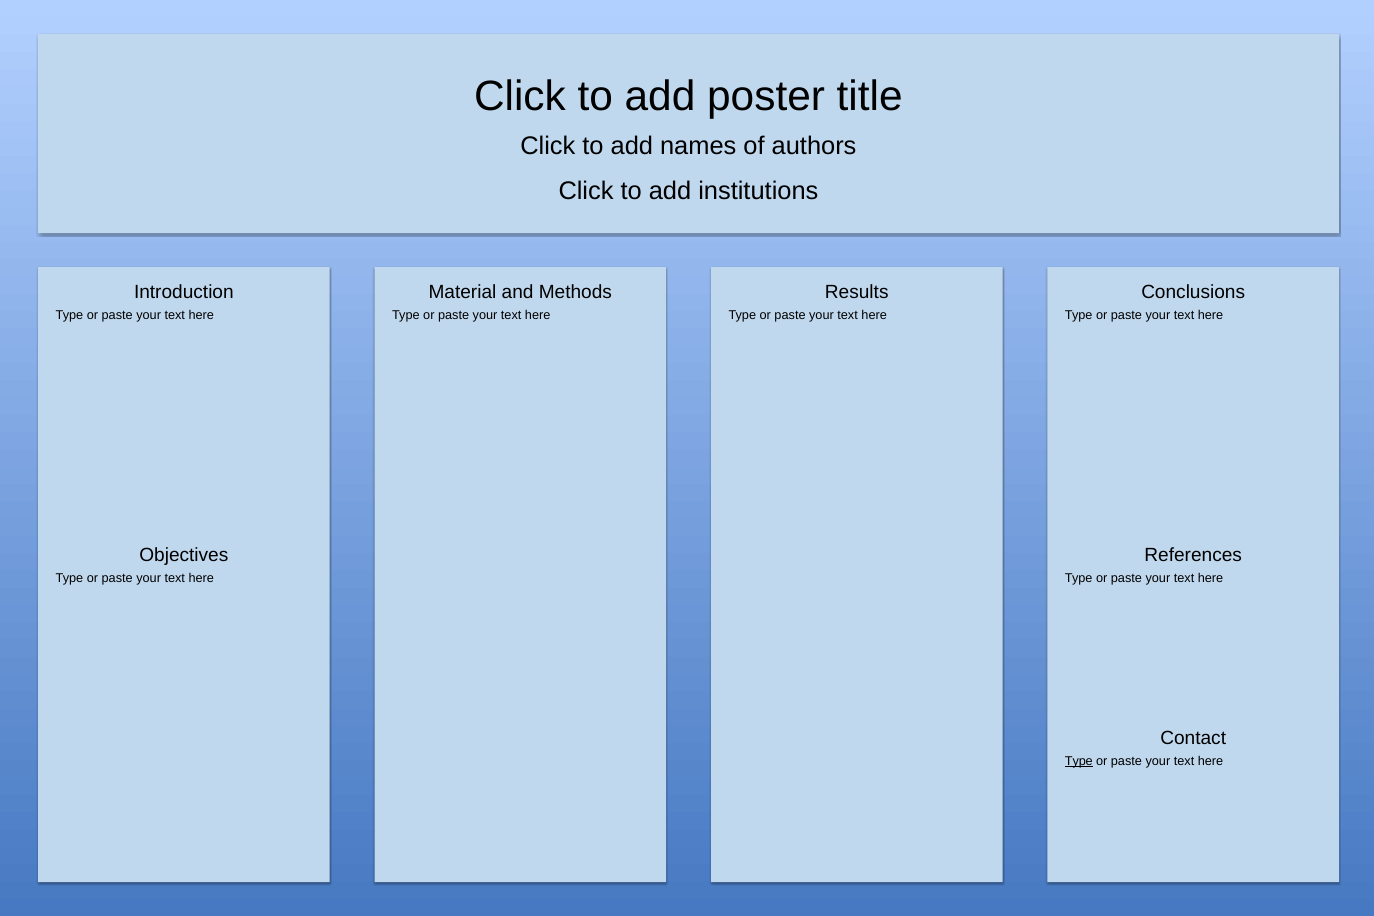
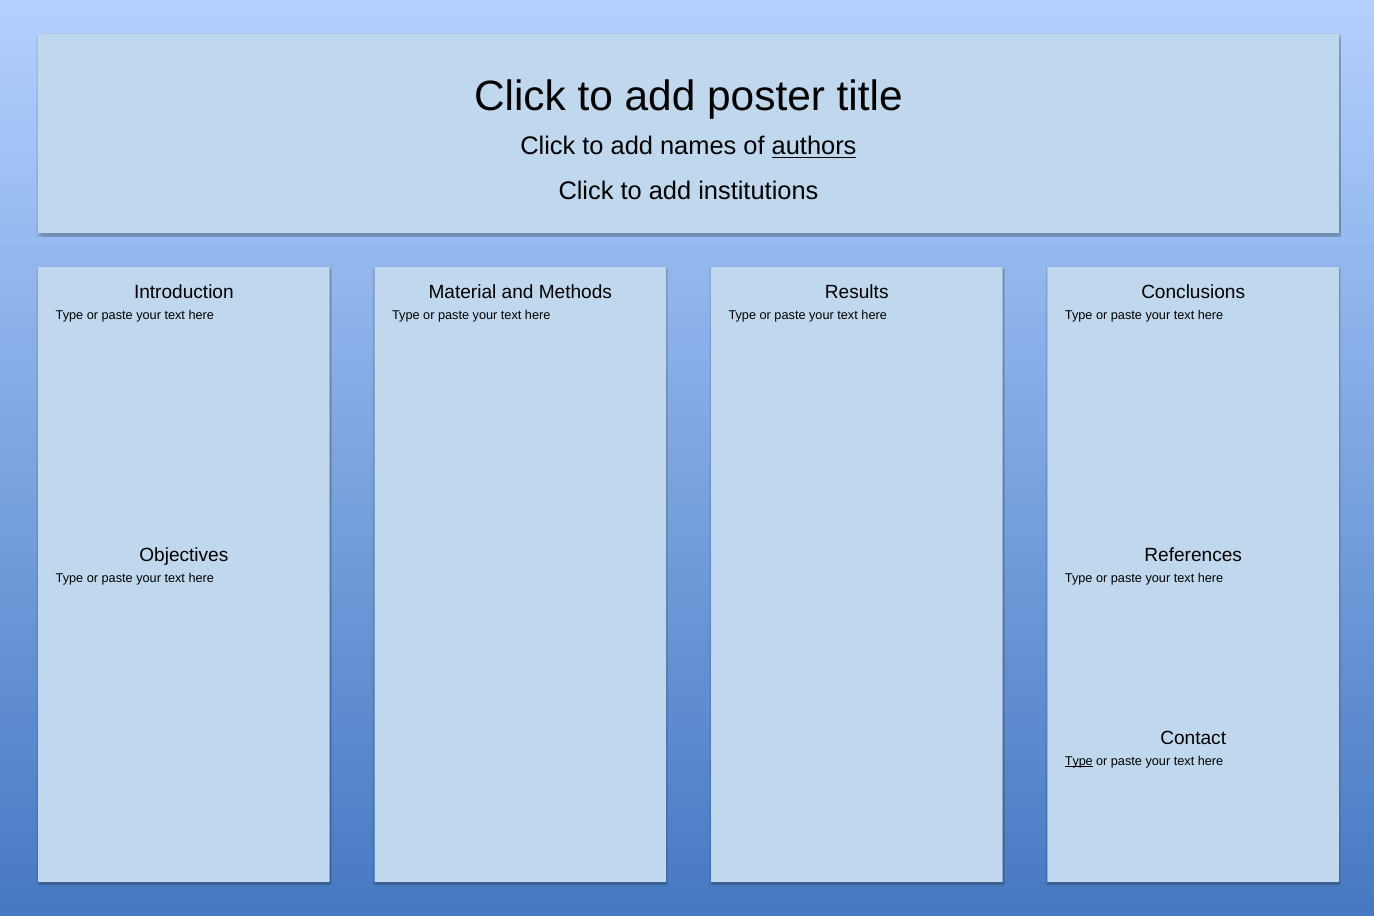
authors underline: none -> present
